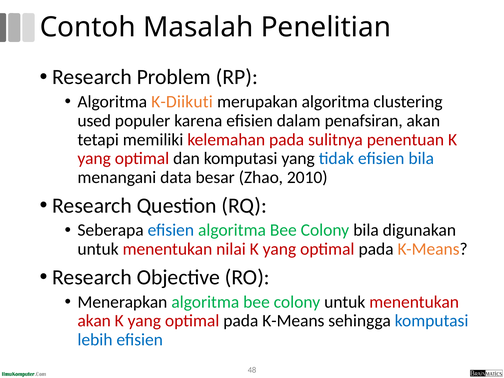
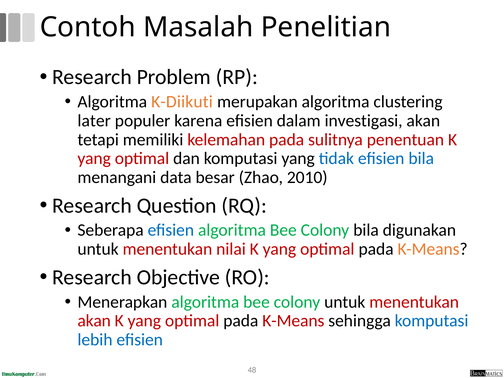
used: used -> later
penafsiran: penafsiran -> investigasi
K-Means at (293, 321) colour: black -> red
